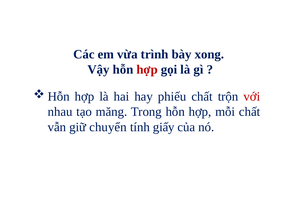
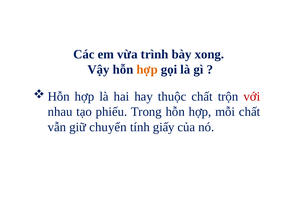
hợp at (147, 70) colour: red -> orange
phiếu: phiếu -> thuộc
măng: măng -> phiếu
